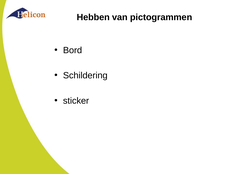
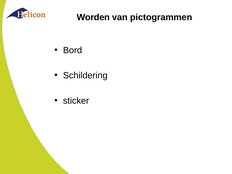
Hebben: Hebben -> Worden
